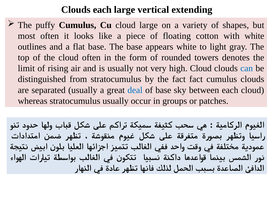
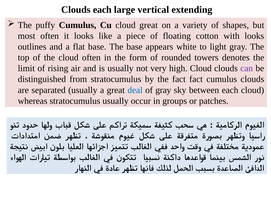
cloud large: large -> great
with white: white -> looks
can colour: blue -> purple
of base: base -> gray
